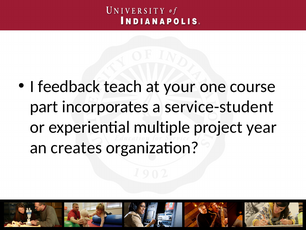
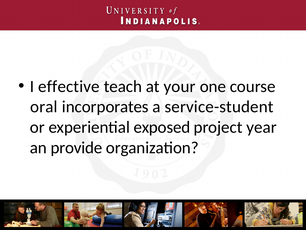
feedback: feedback -> effective
part: part -> oral
multiple: multiple -> exposed
creates: creates -> provide
